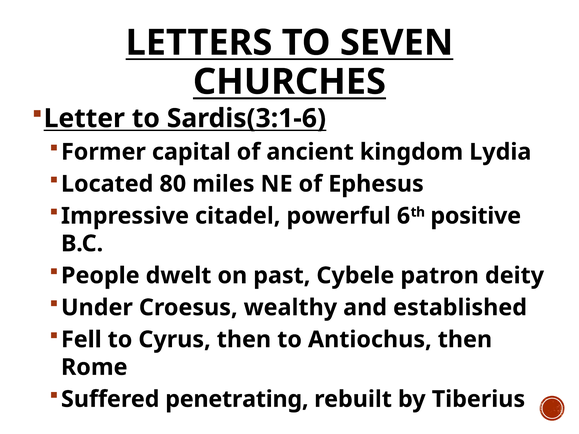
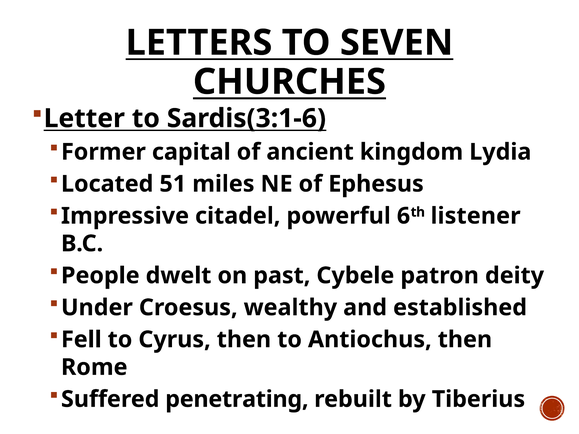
80: 80 -> 51
positive: positive -> listener
